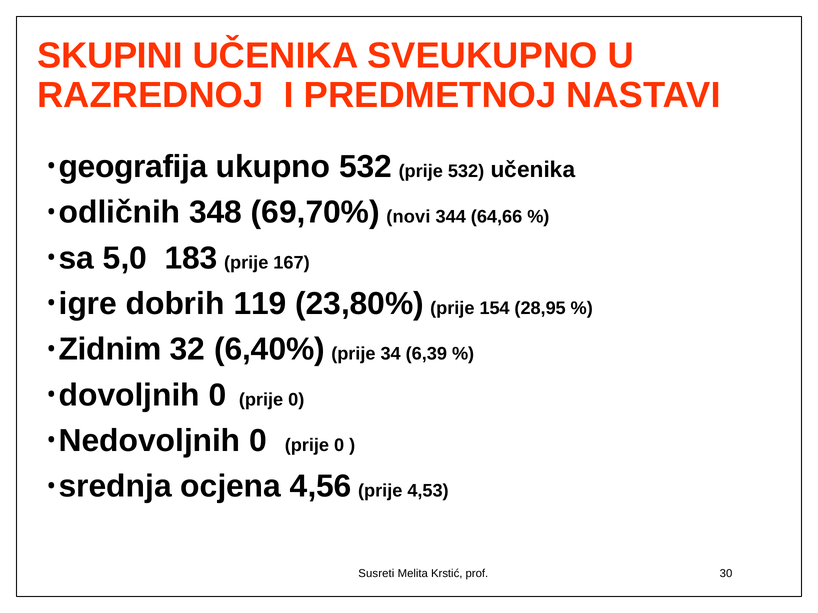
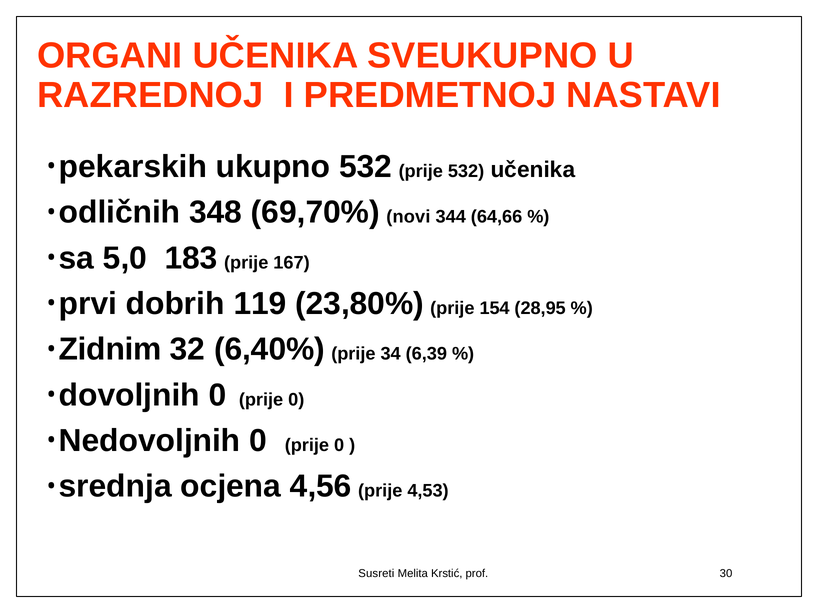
SKUPINI: SKUPINI -> ORGANI
geografija: geografija -> pekarskih
igre: igre -> prvi
